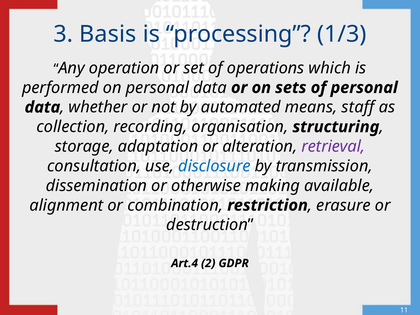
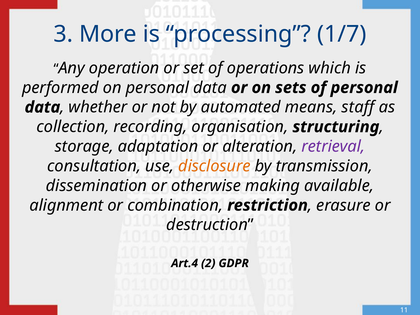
Basis: Basis -> More
1/3: 1/3 -> 1/7
disclosure colour: blue -> orange
